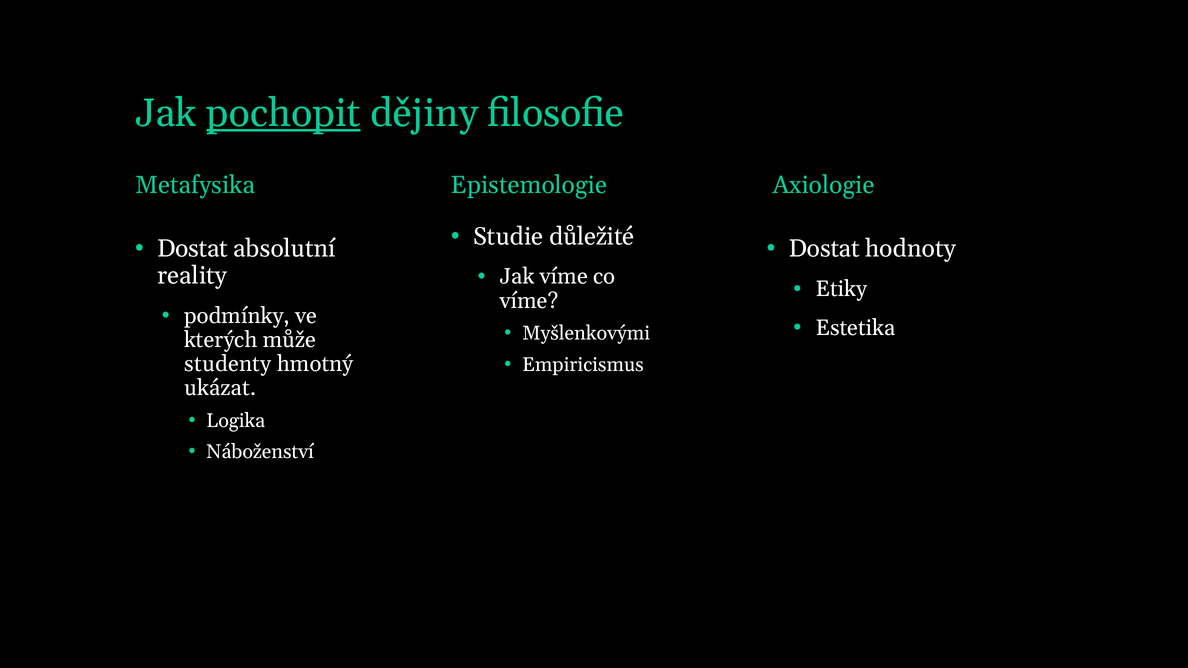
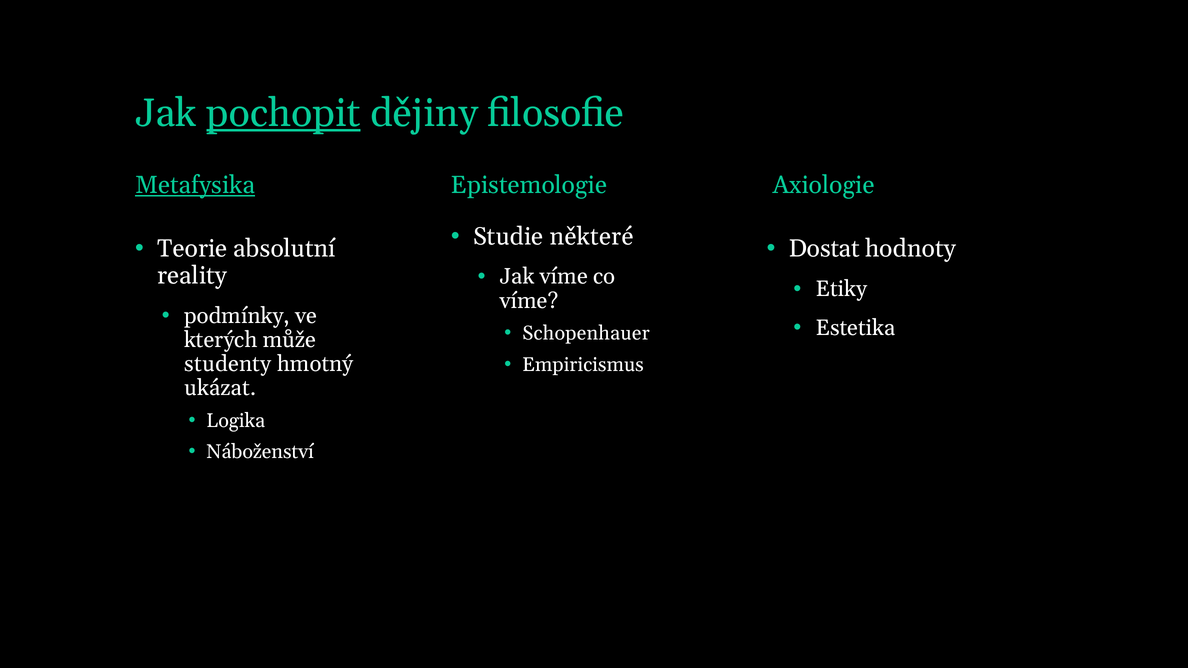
Metafysika underline: none -> present
důležité: důležité -> některé
Dostat at (193, 249): Dostat -> Teorie
Myšlenkovými: Myšlenkovými -> Schopenhauer
